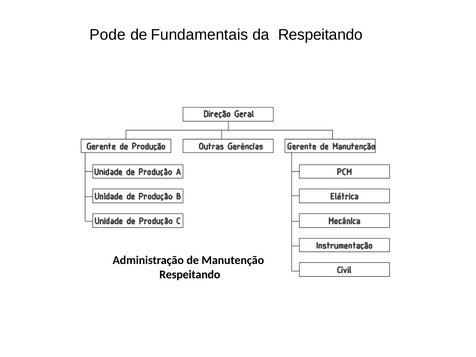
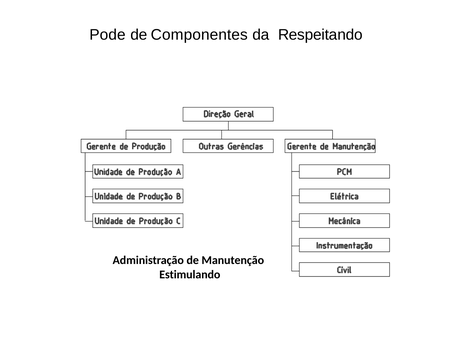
Fundamentais: Fundamentais -> Componentes
Respeitando at (190, 274): Respeitando -> Estimulando
